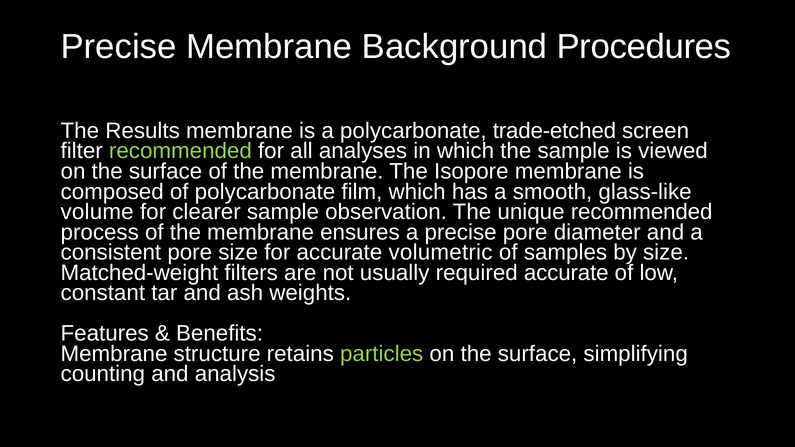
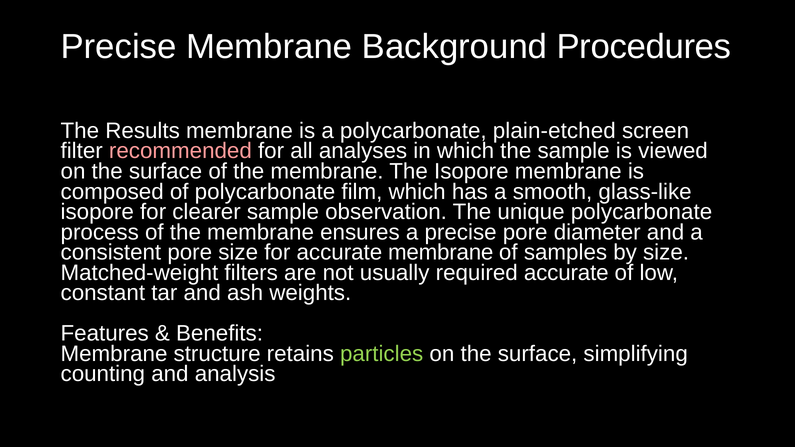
trade-etched: trade-etched -> plain-etched
recommended at (180, 151) colour: light green -> pink
volume at (97, 212): volume -> isopore
unique recommended: recommended -> polycarbonate
accurate volumetric: volumetric -> membrane
